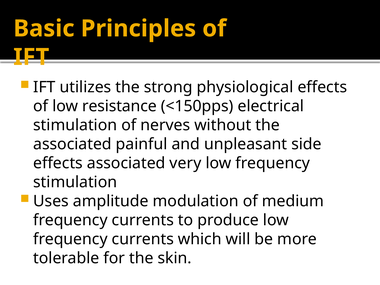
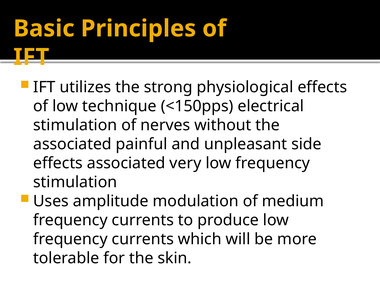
resistance: resistance -> technique
